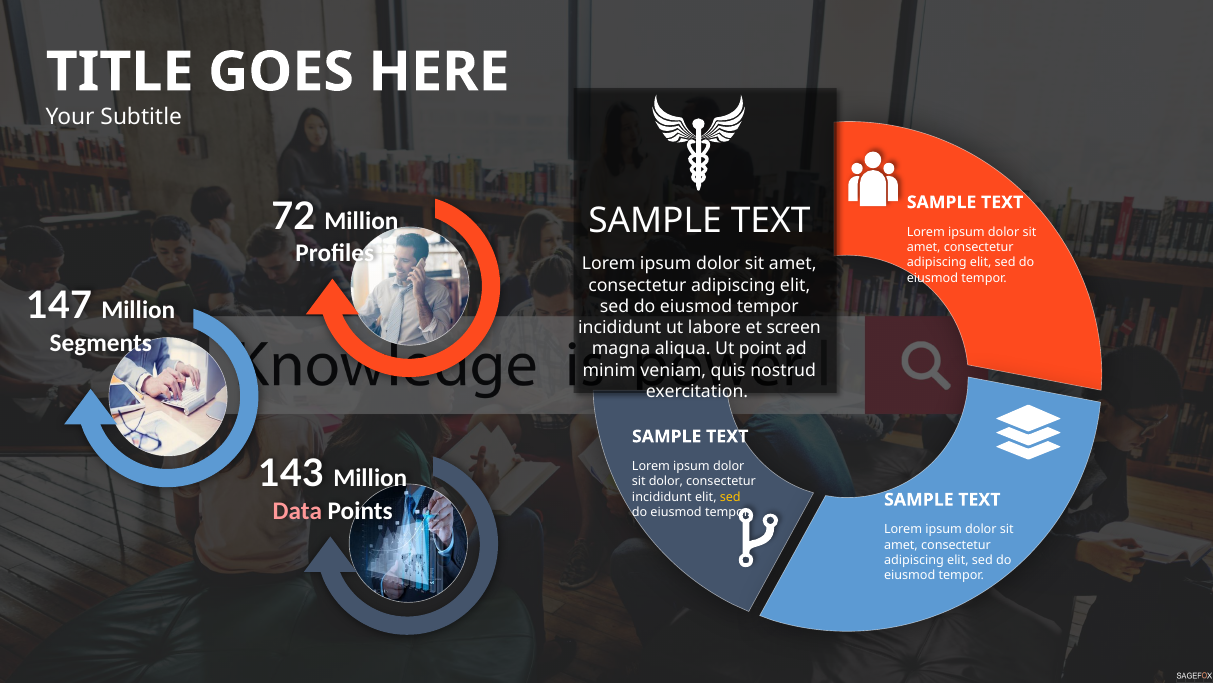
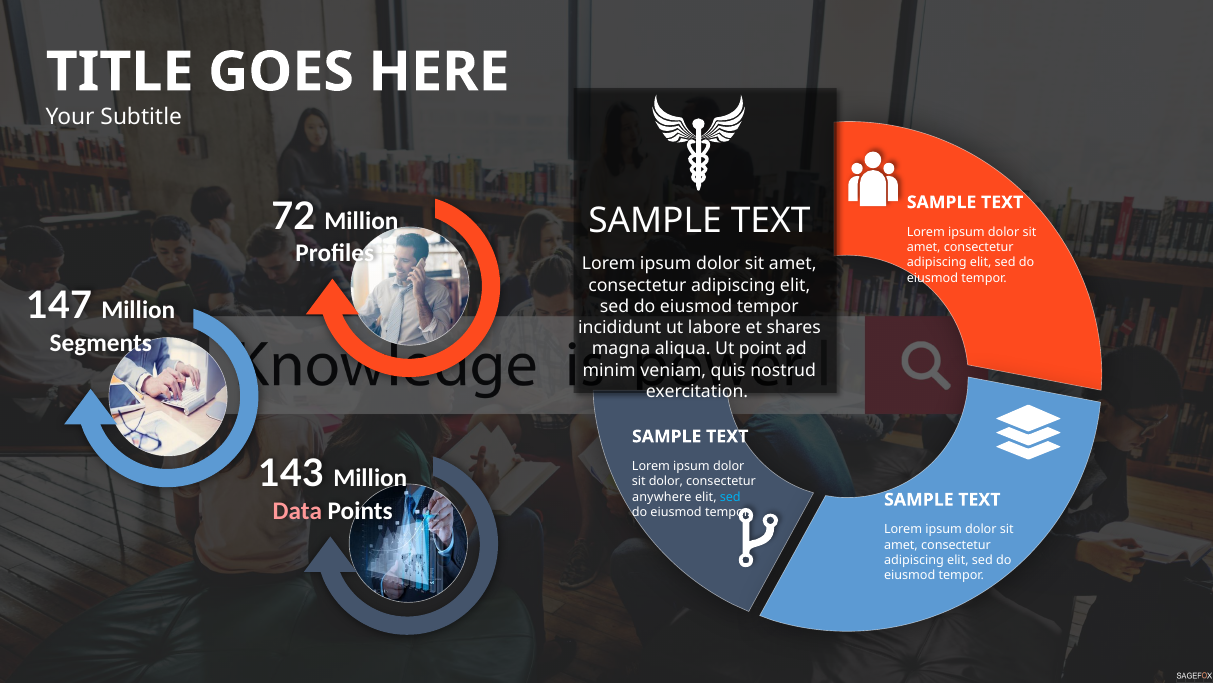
screen: screen -> shares
incididunt at (662, 496): incididunt -> anywhere
sed at (730, 496) colour: yellow -> light blue
